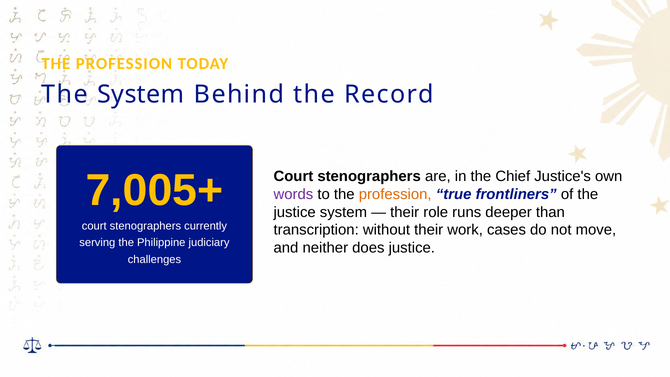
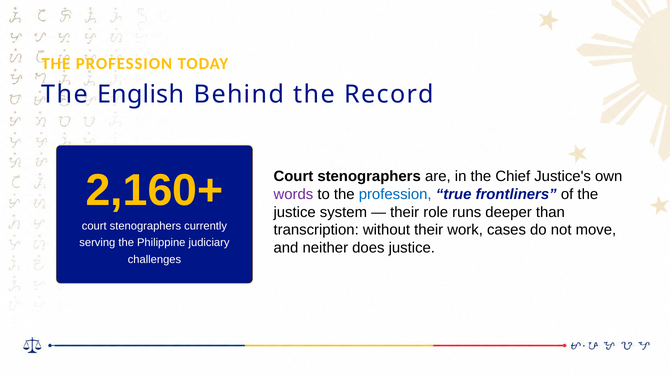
The System: System -> English
7,005+: 7,005+ -> 2,160+
profession at (395, 194) colour: orange -> blue
